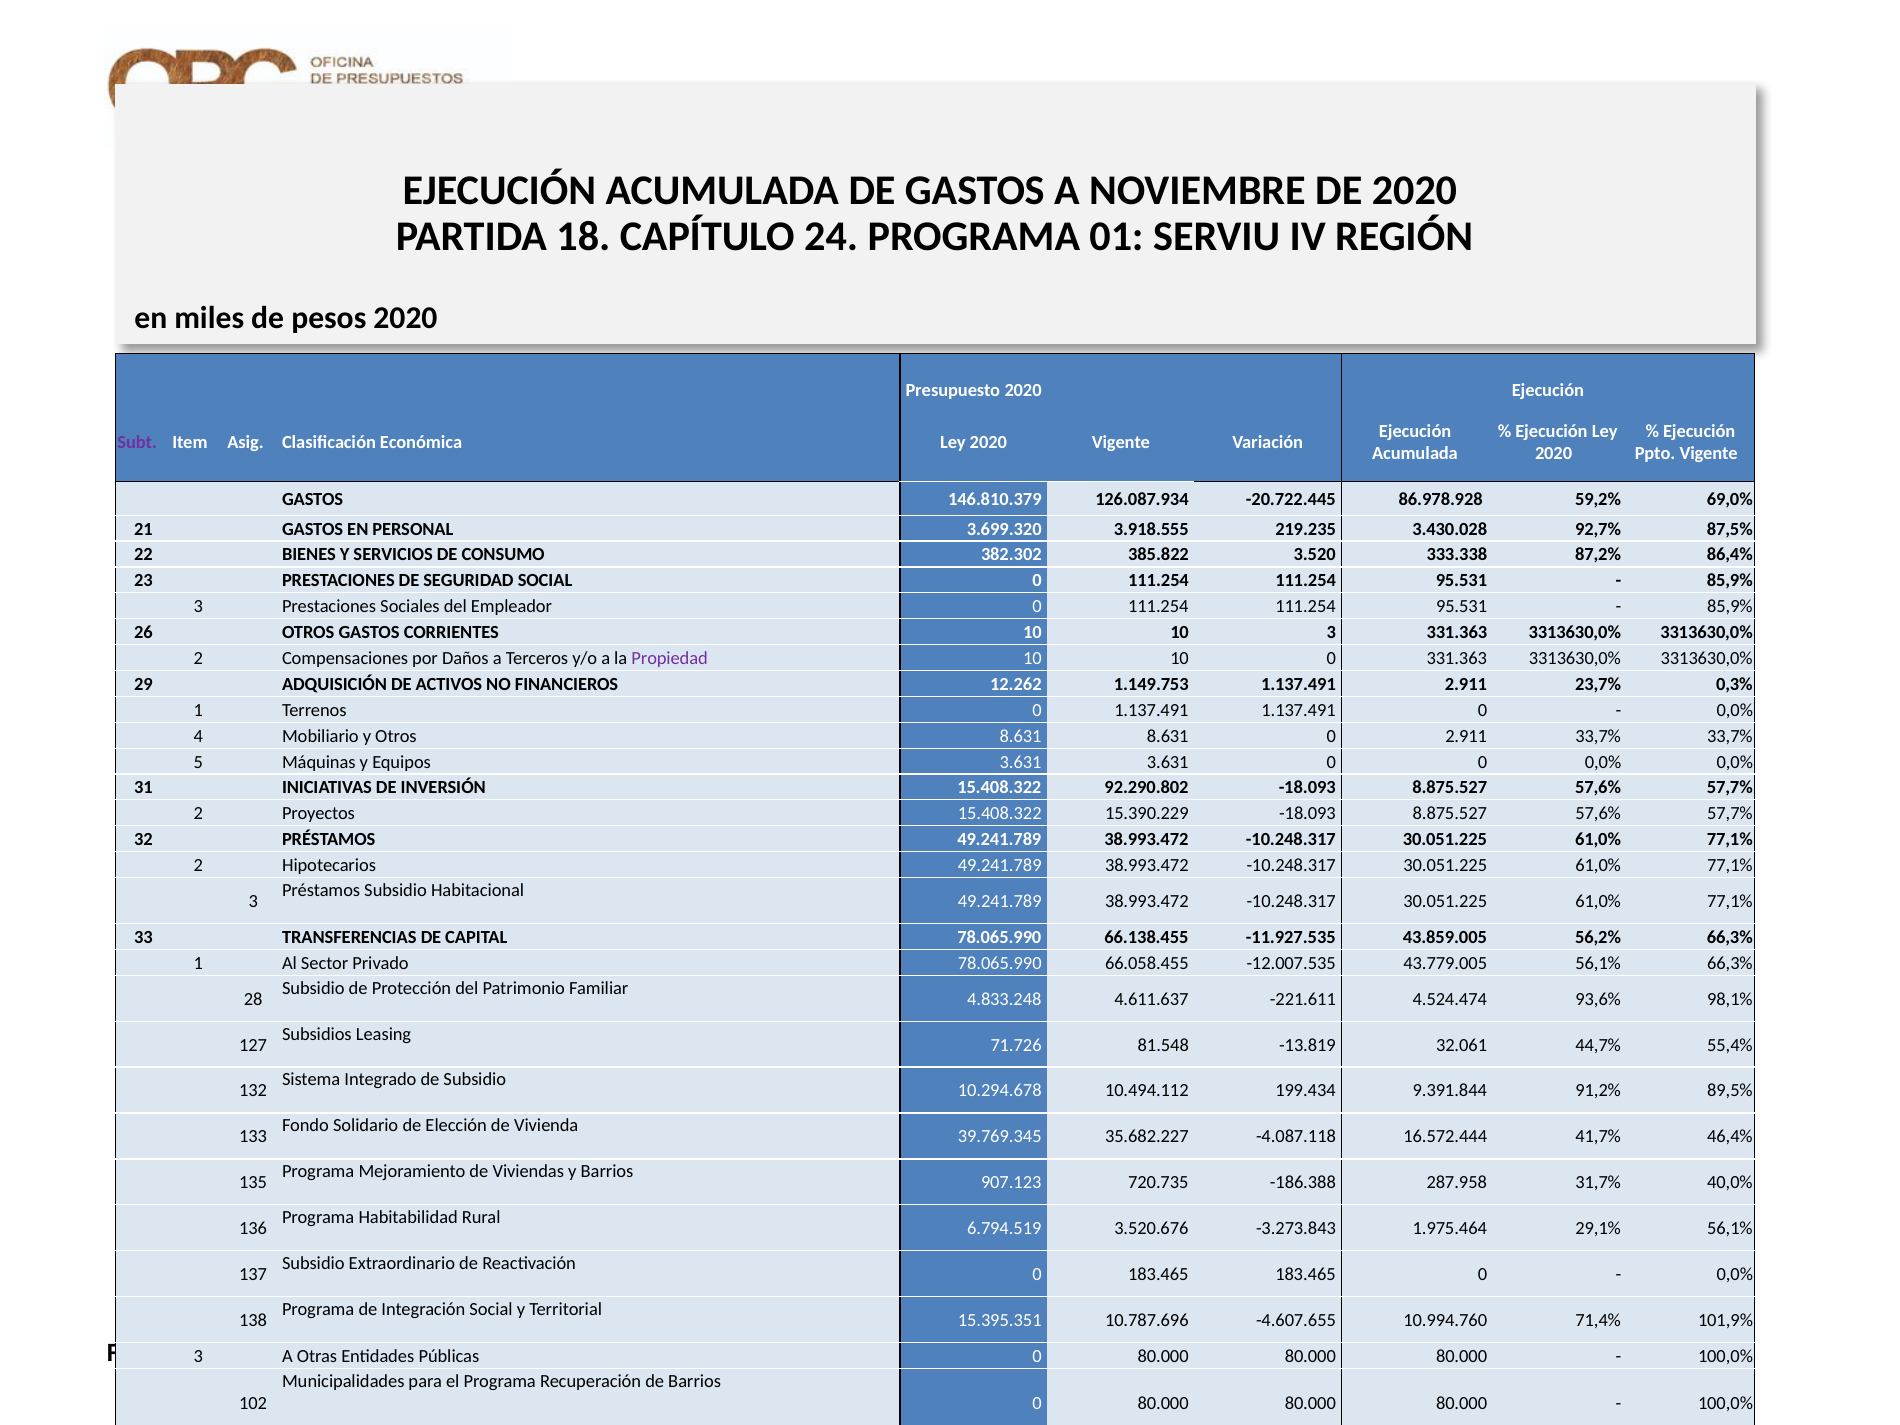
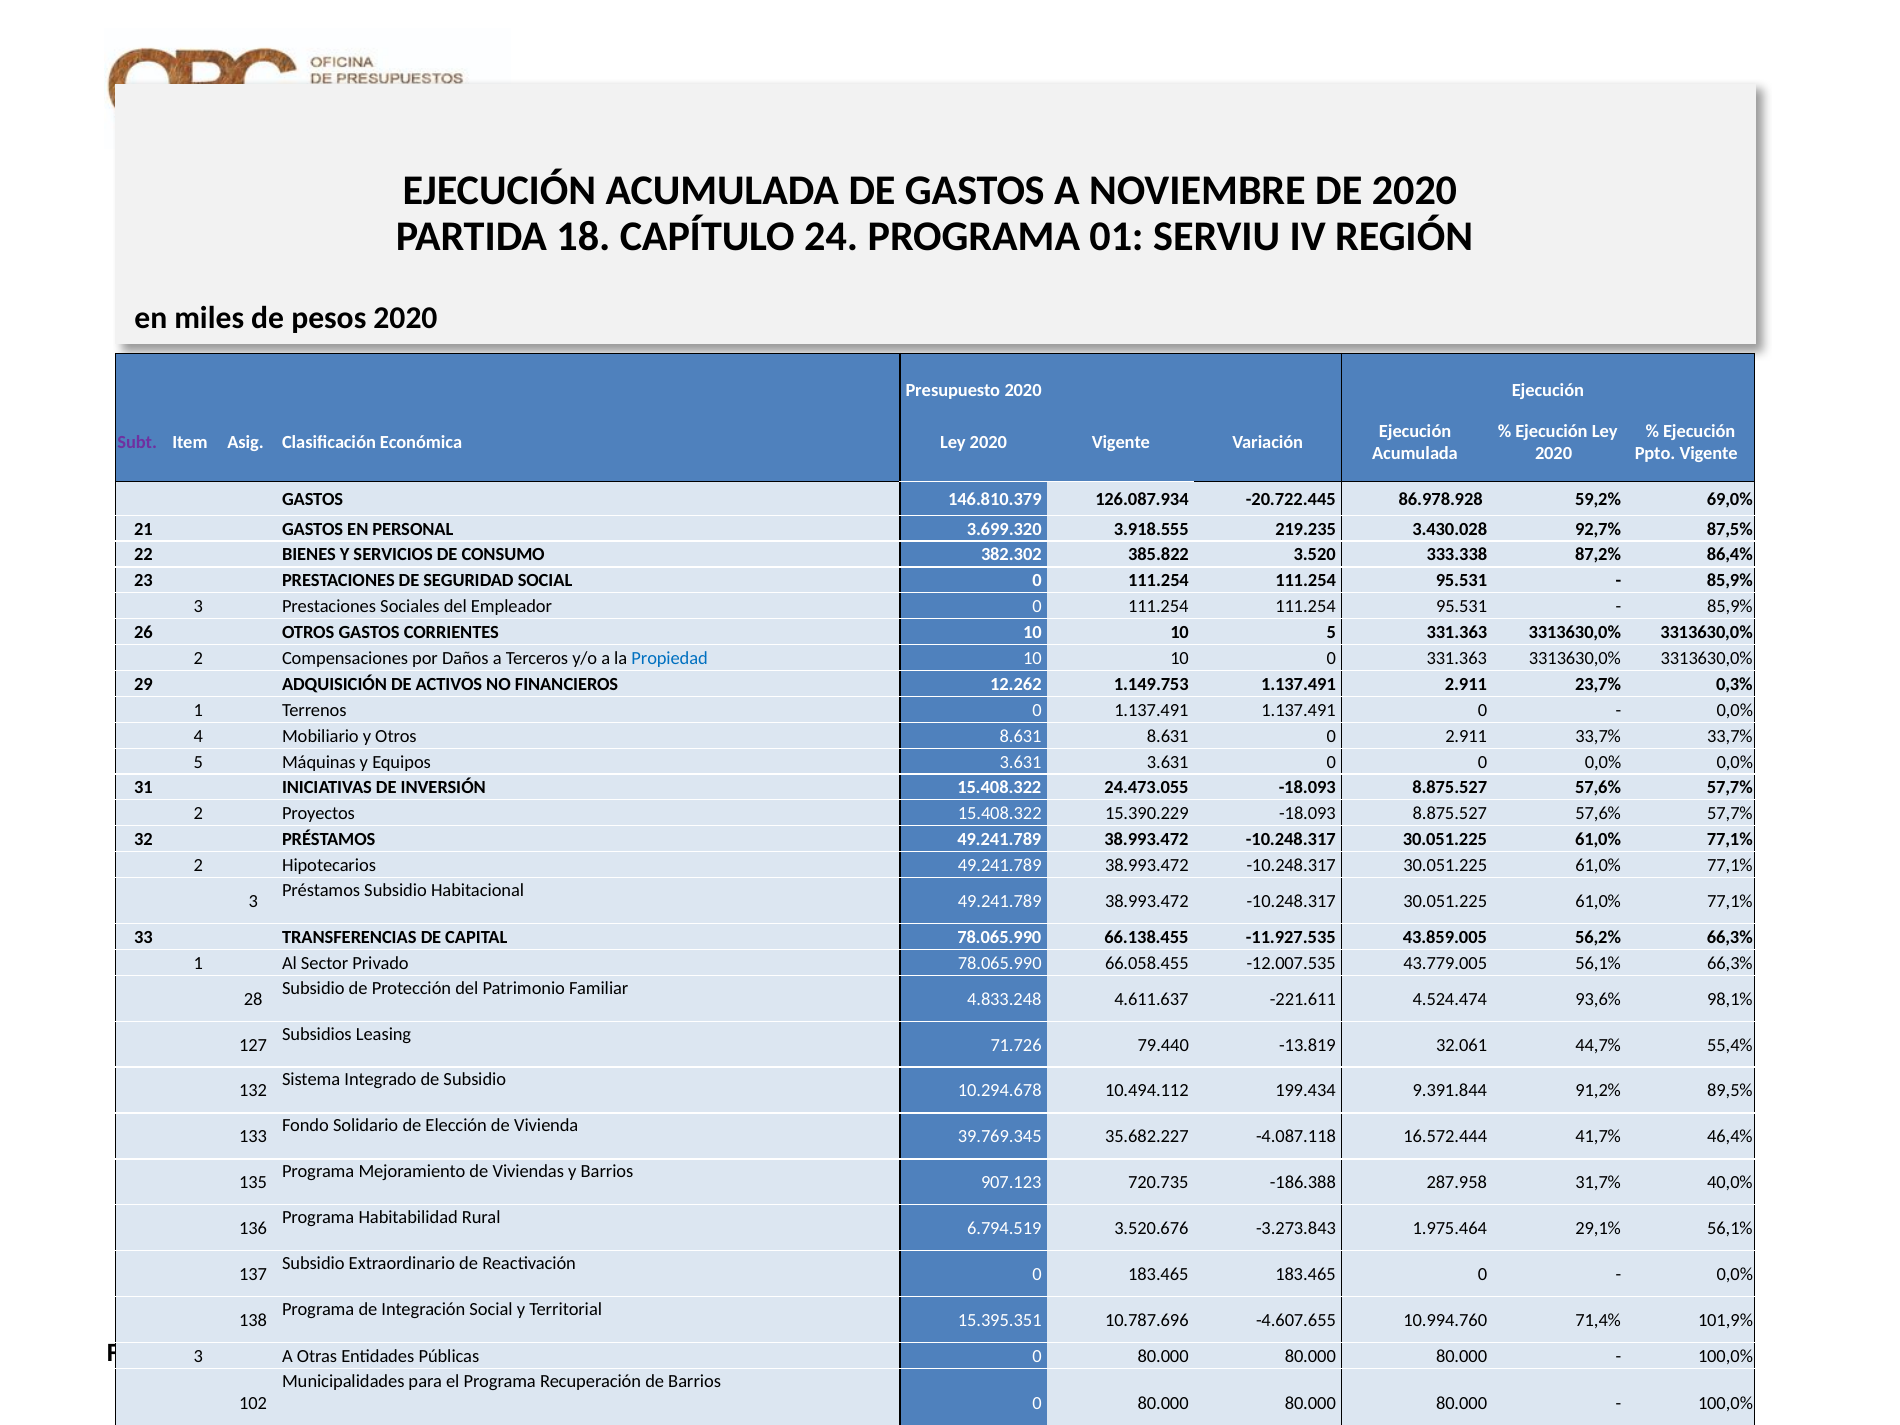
10 3: 3 -> 5
Propiedad colour: purple -> blue
92.290.802: 92.290.802 -> 24.473.055
81.548: 81.548 -> 79.440
